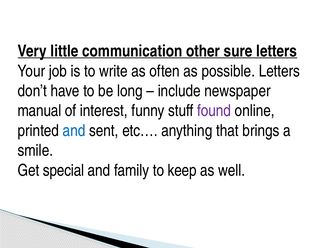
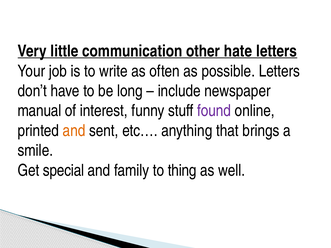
sure: sure -> hate
and at (74, 131) colour: blue -> orange
keep: keep -> thing
